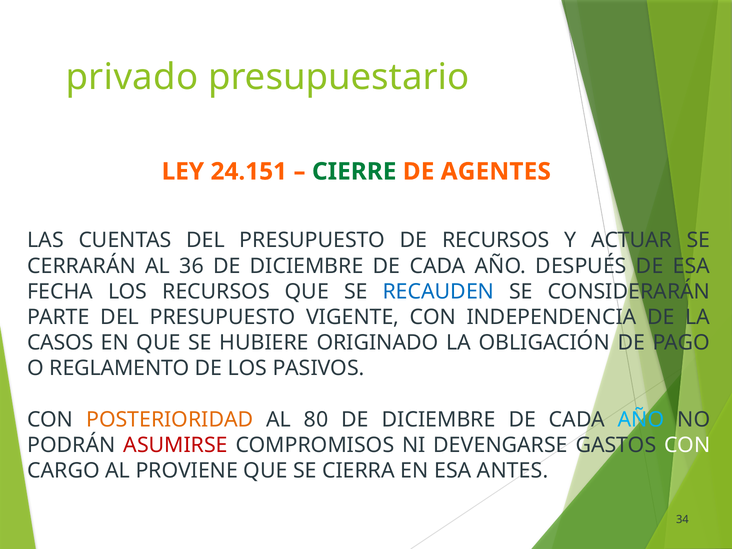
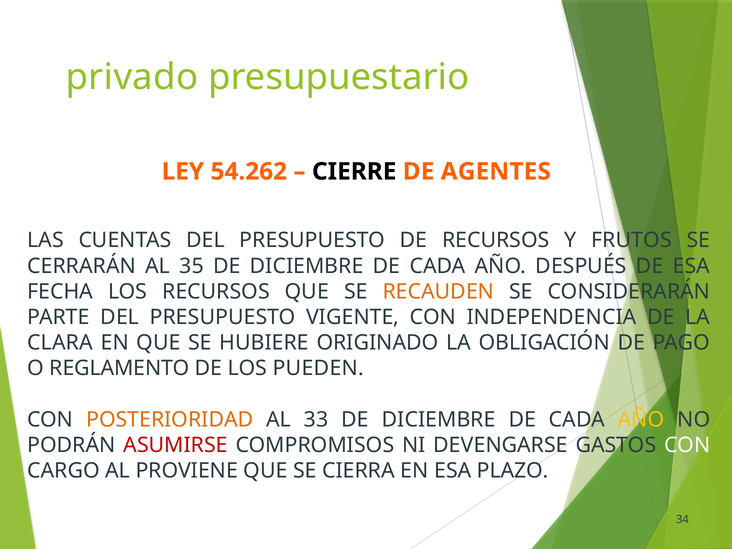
24.151: 24.151 -> 54.262
CIERRE colour: green -> black
ACTUAR: ACTUAR -> FRUTOS
36: 36 -> 35
RECAUDEN colour: blue -> orange
CASOS: CASOS -> CLARA
PASIVOS: PASIVOS -> PUEDEN
80: 80 -> 33
AÑO at (641, 420) colour: light blue -> yellow
ANTES: ANTES -> PLAZO
